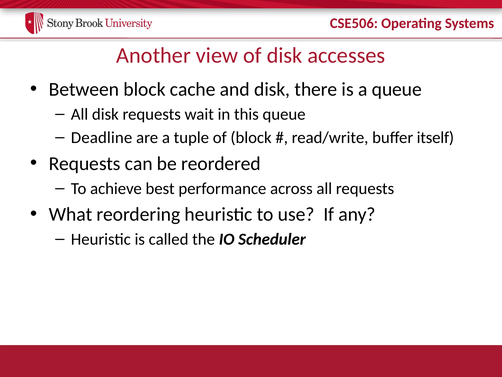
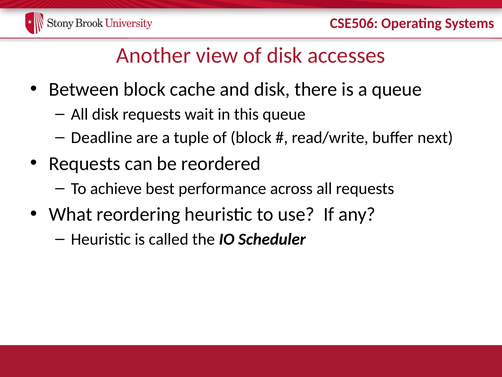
itself: itself -> next
